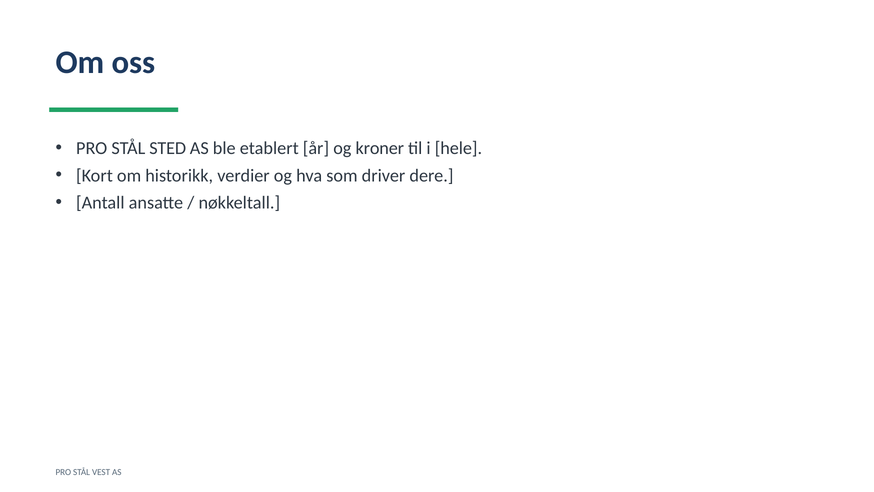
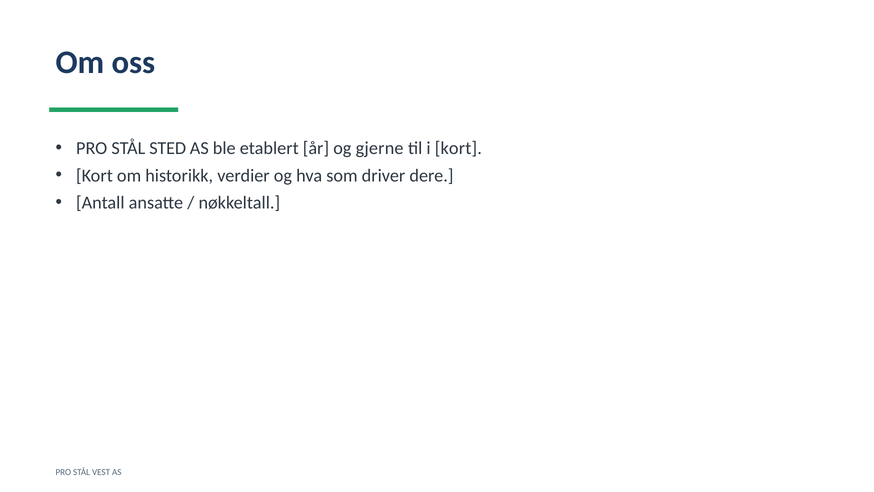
kroner: kroner -> gjerne
i hele: hele -> kort
